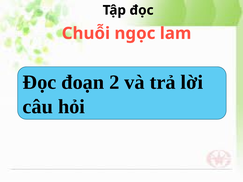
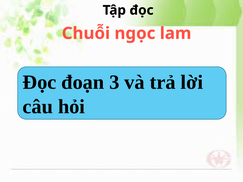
2: 2 -> 3
